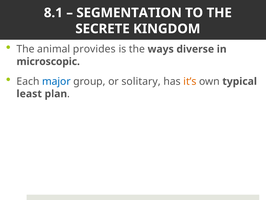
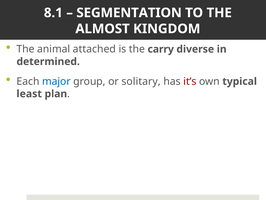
SECRETE: SECRETE -> ALMOST
provides: provides -> attached
ways: ways -> carry
microscopic: microscopic -> determined
it’s colour: orange -> red
